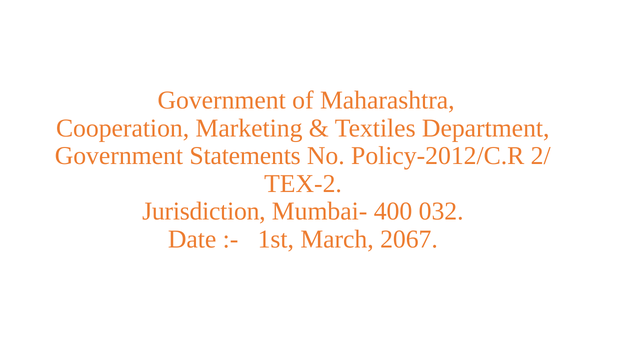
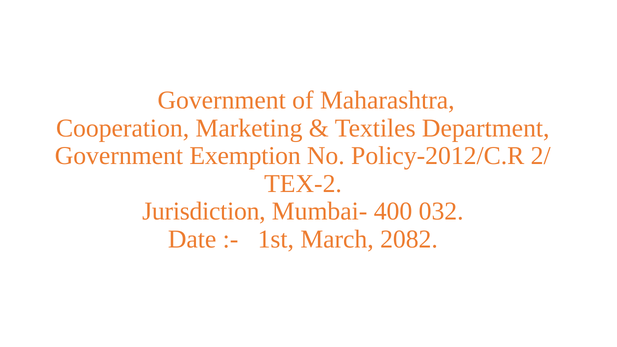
Statements: Statements -> Exemption
2067: 2067 -> 2082
